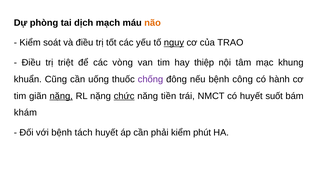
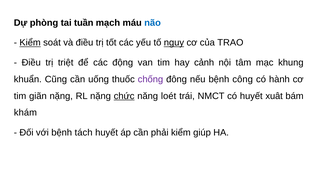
dịch: dịch -> tuần
não colour: orange -> blue
Kiểm at (30, 43) underline: none -> present
vòng: vòng -> động
thiệp: thiệp -> cảnh
nặng at (61, 96) underline: present -> none
tiền: tiền -> loét
suốt: suốt -> xuât
phút: phút -> giúp
